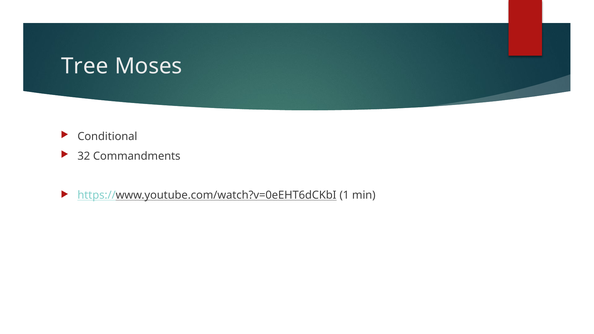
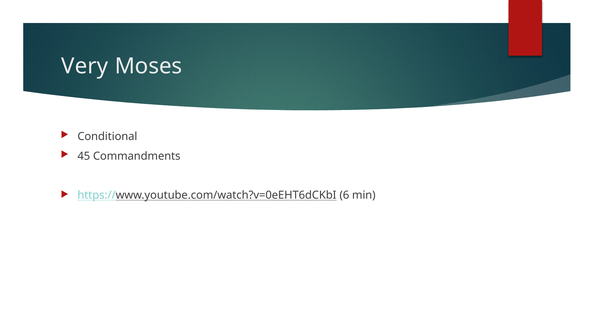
Tree: Tree -> Very
32: 32 -> 45
1: 1 -> 6
